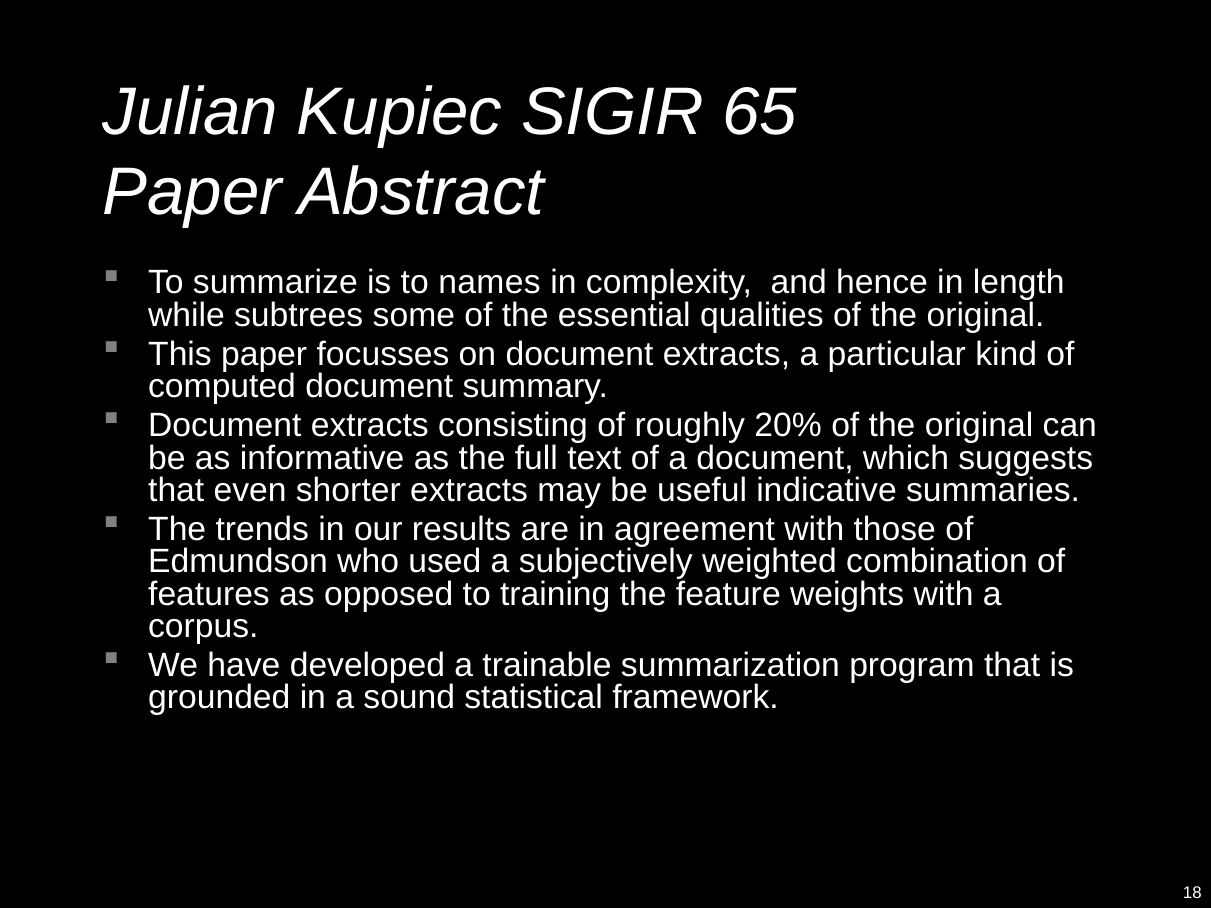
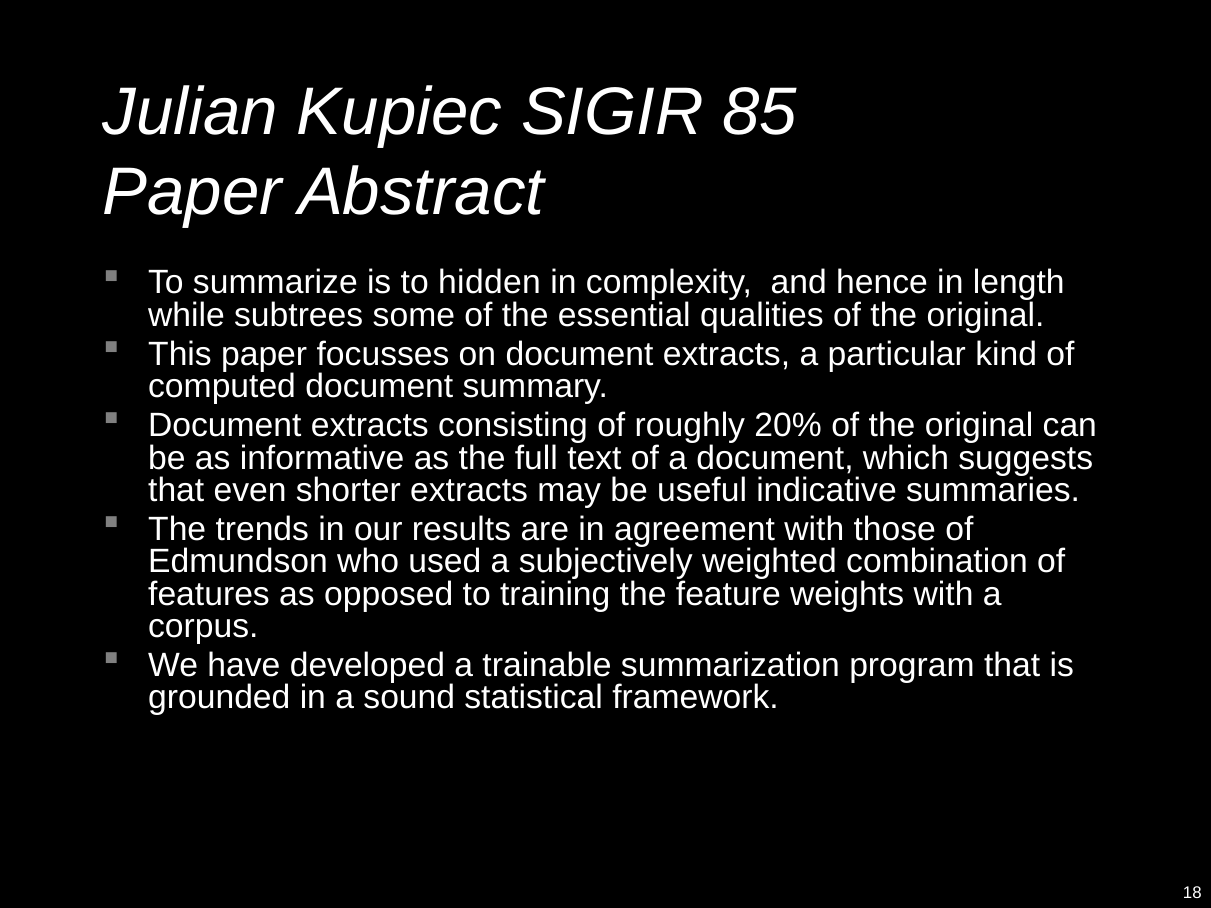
65: 65 -> 85
names: names -> hidden
